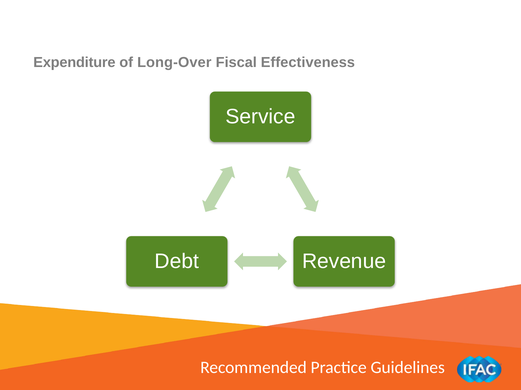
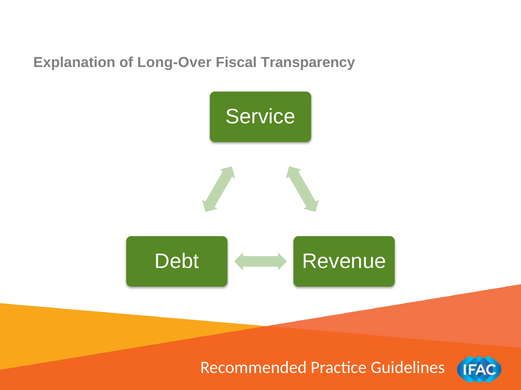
Expenditure: Expenditure -> Explanation
Effectiveness: Effectiveness -> Transparency
